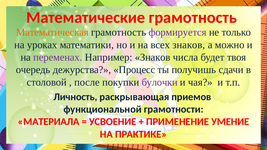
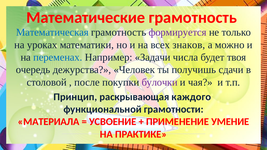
Математическая colour: orange -> blue
переменах colour: purple -> blue
Например Знаков: Знаков -> Задачи
Процесс: Процесс -> Человек
Личность: Личность -> Принцип
приемов: приемов -> каждого
